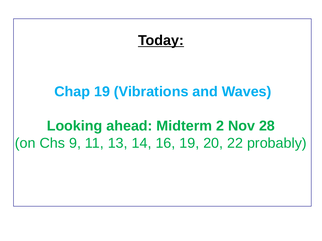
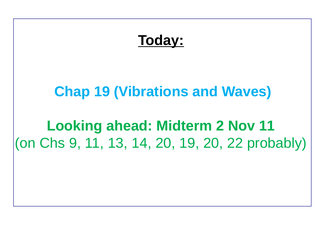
Nov 28: 28 -> 11
14 16: 16 -> 20
